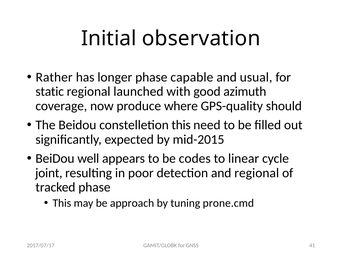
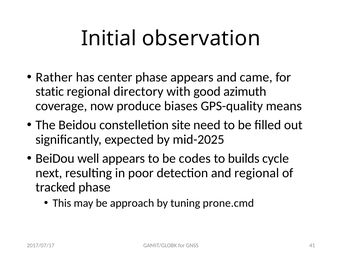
longer: longer -> center
phase capable: capable -> appears
usual: usual -> came
launched: launched -> directory
where: where -> biases
should: should -> means
constelletion this: this -> site
mid-2015: mid-2015 -> mid-2025
linear: linear -> builds
joint: joint -> next
